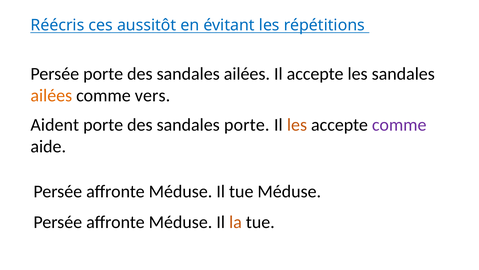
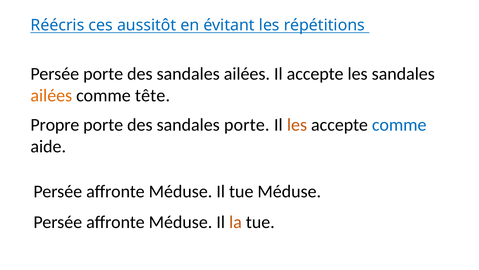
vers: vers -> tête
Aident: Aident -> Propre
comme at (399, 125) colour: purple -> blue
